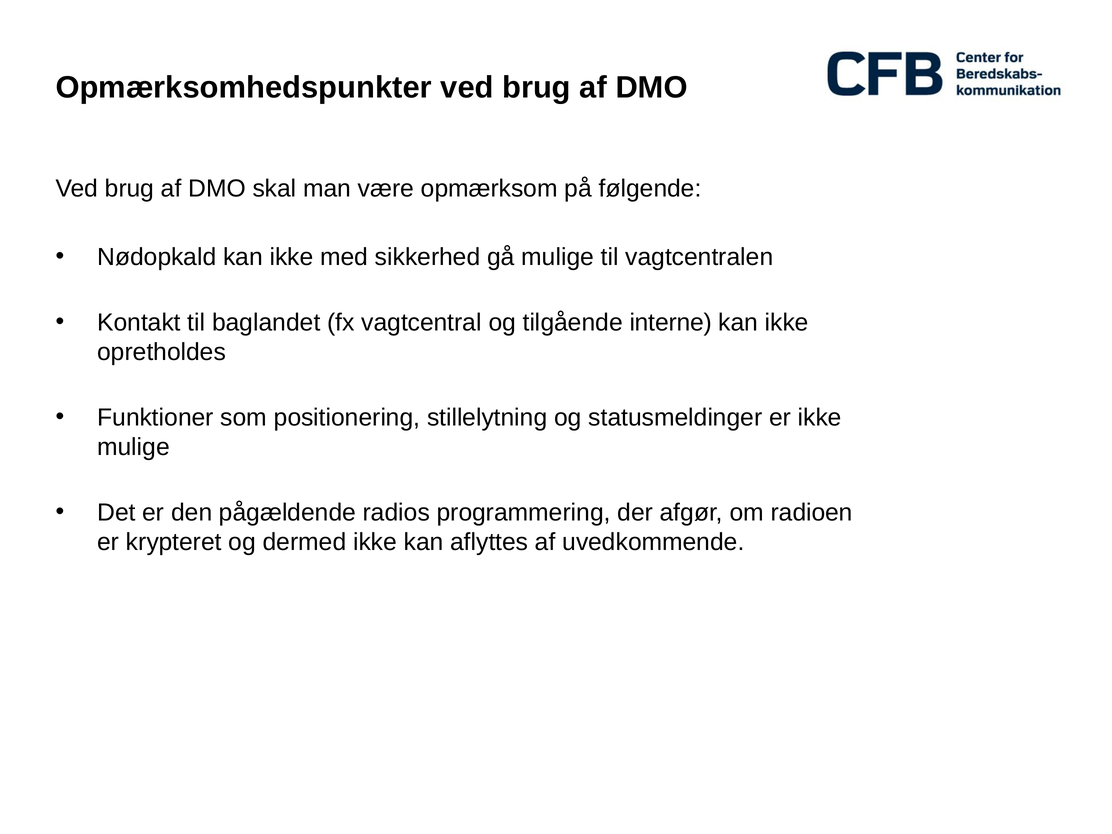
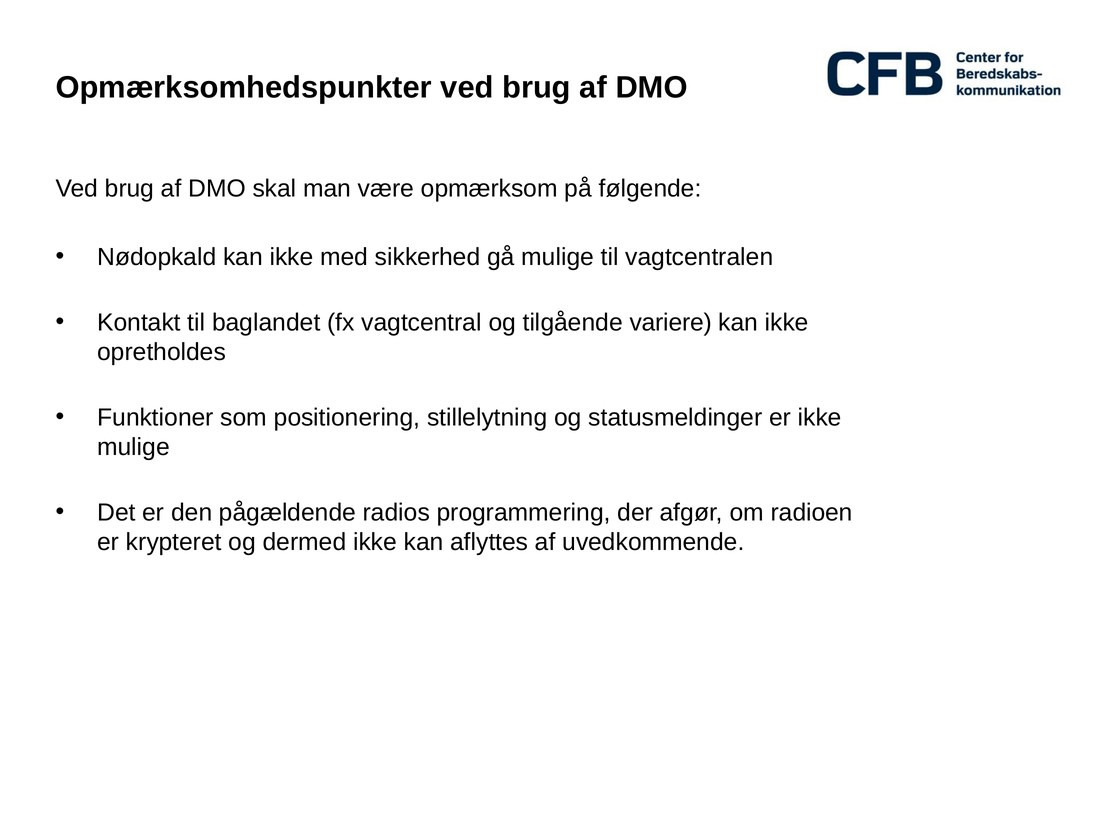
interne: interne -> variere
